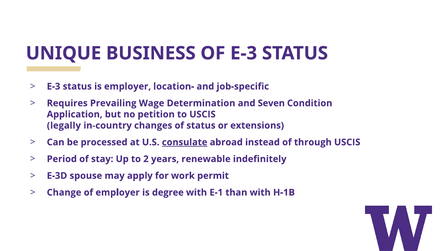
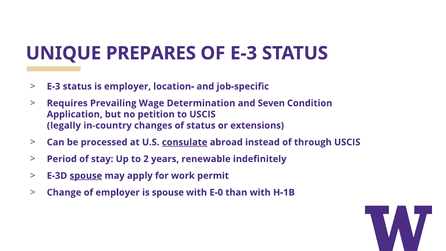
BUSINESS: BUSINESS -> PREPARES
spouse at (86, 176) underline: none -> present
is degree: degree -> spouse
E-1: E-1 -> E-0
